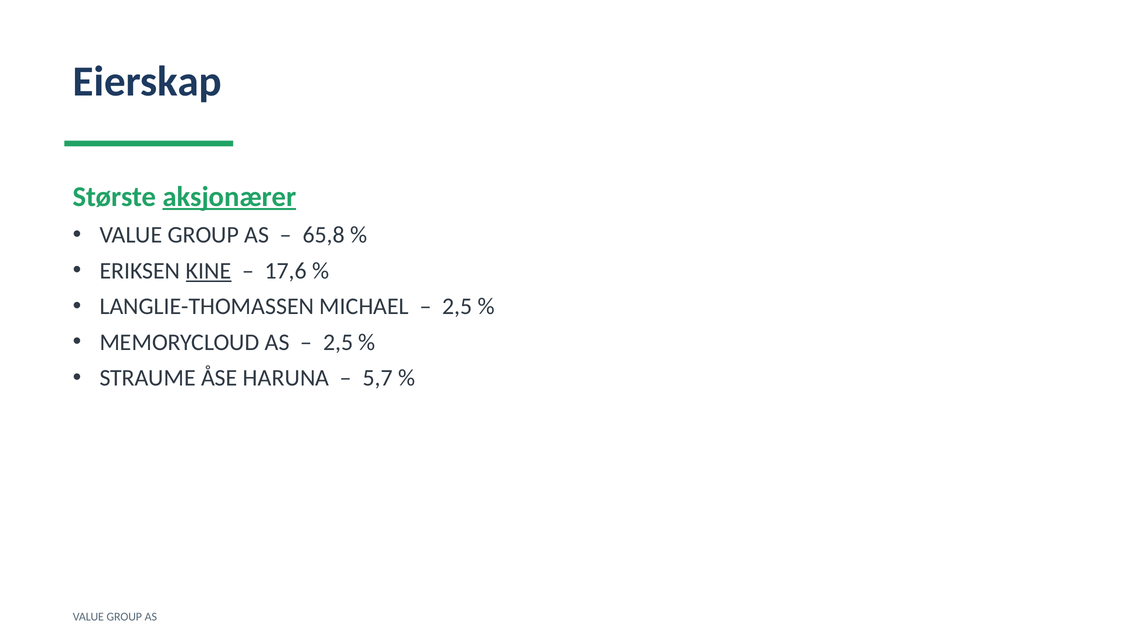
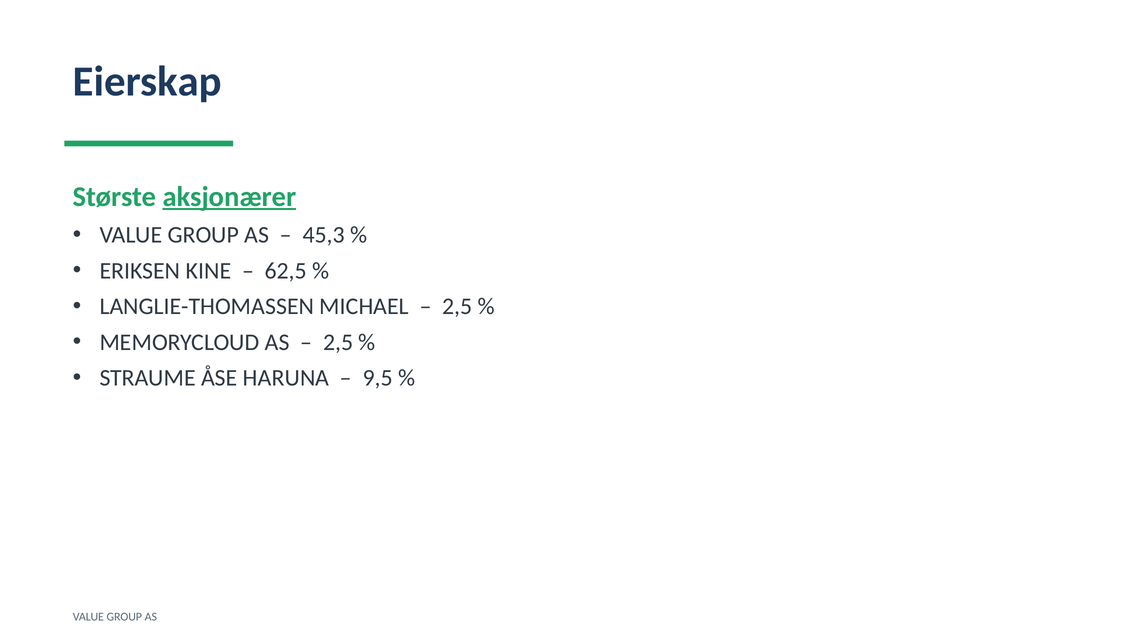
65,8: 65,8 -> 45,3
KINE underline: present -> none
17,6: 17,6 -> 62,5
5,7: 5,7 -> 9,5
